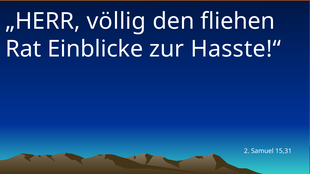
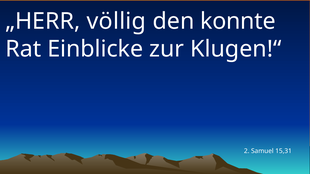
fliehen: fliehen -> konnte
Hasste!“: Hasste!“ -> Klugen!“
